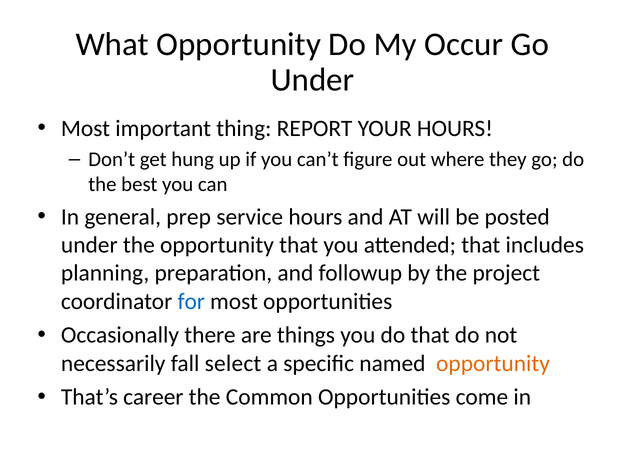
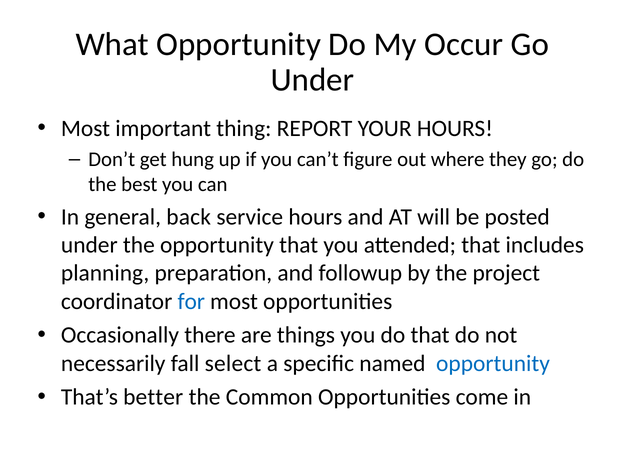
prep: prep -> back
opportunity at (493, 363) colour: orange -> blue
career: career -> better
